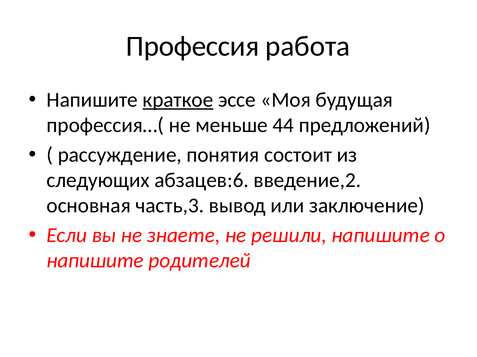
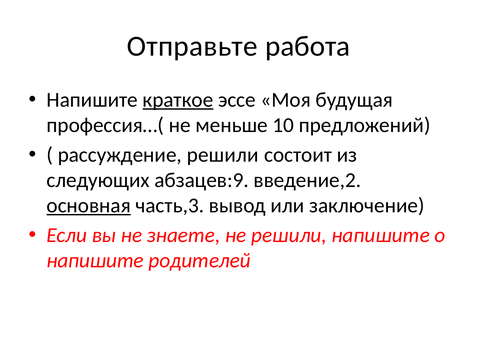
Профессия: Профессия -> Отправьте
44: 44 -> 10
рассуждение понятия: понятия -> решили
абзацев:6: абзацев:6 -> абзацев:9
основная underline: none -> present
